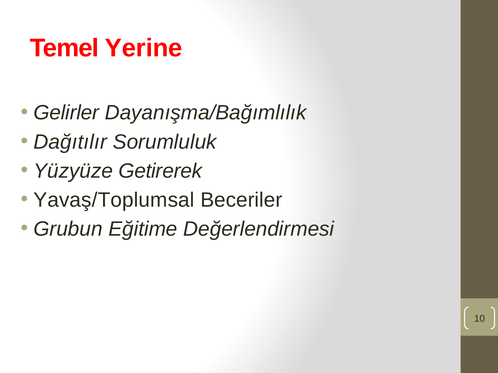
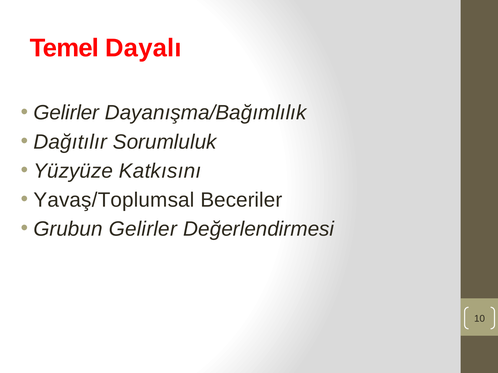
Yerine: Yerine -> Dayalı
Getirerek: Getirerek -> Katkısını
Grubun Eğitime: Eğitime -> Gelirler
